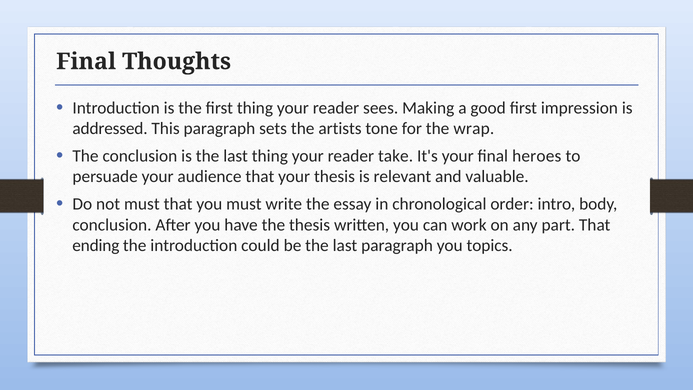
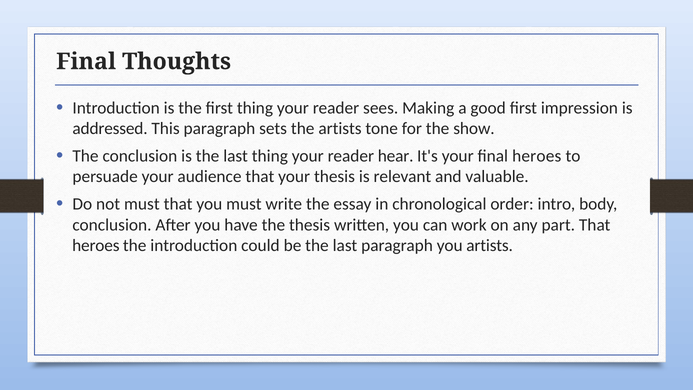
wrap: wrap -> show
take: take -> hear
ending at (96, 246): ending -> heroes
you topics: topics -> artists
